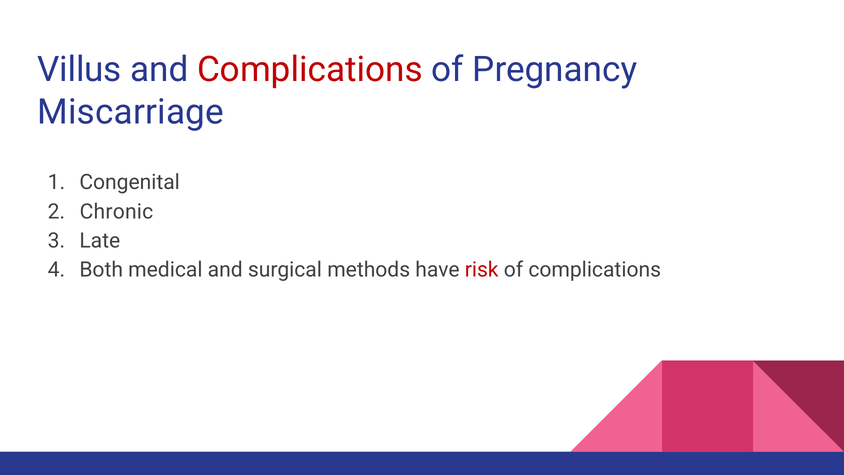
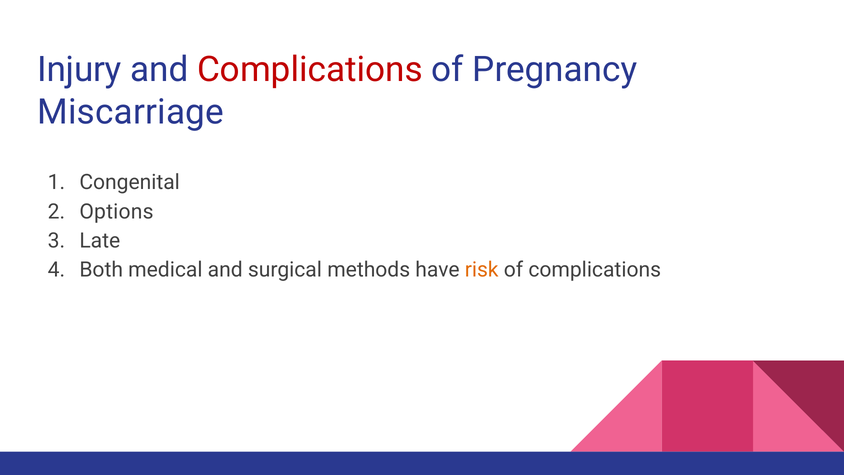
Villus: Villus -> Injury
Chronic: Chronic -> Options
risk colour: red -> orange
